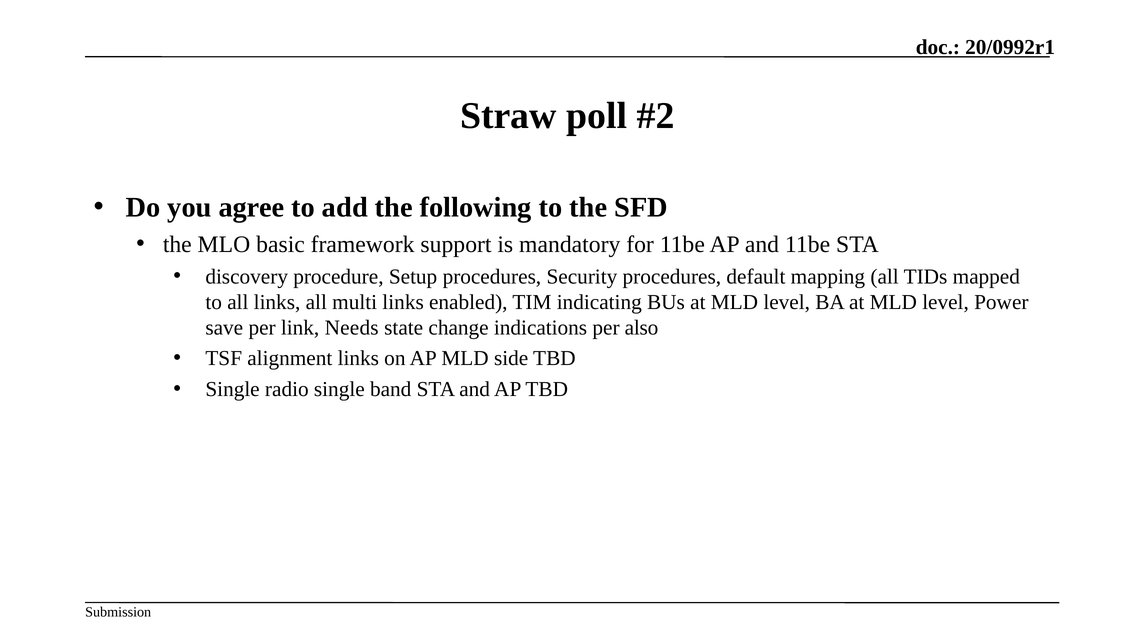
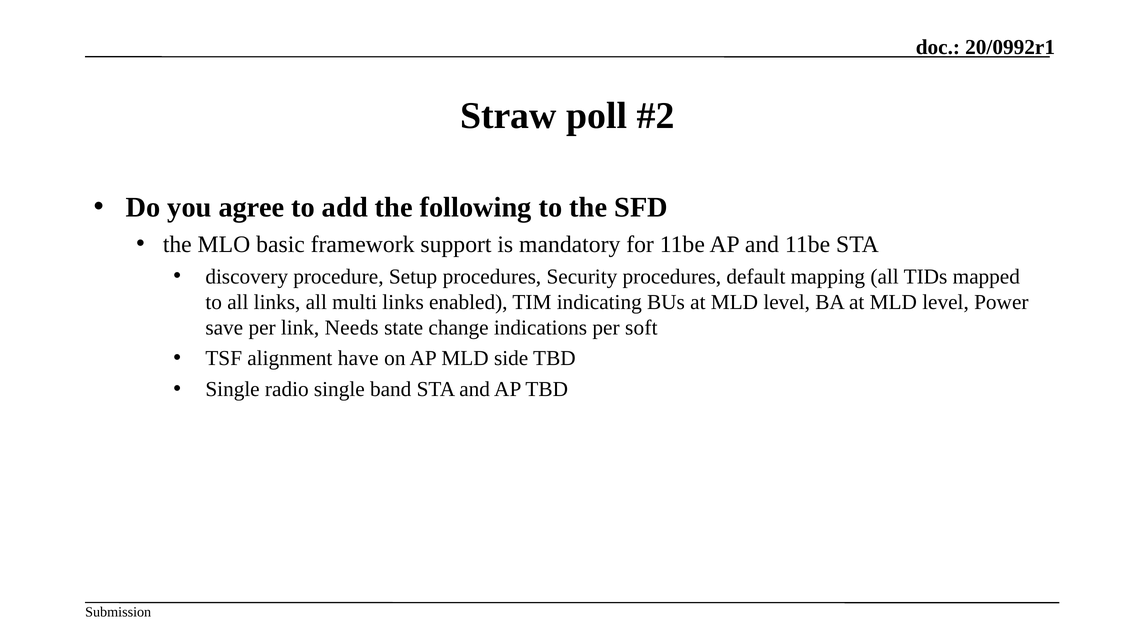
also: also -> soft
alignment links: links -> have
